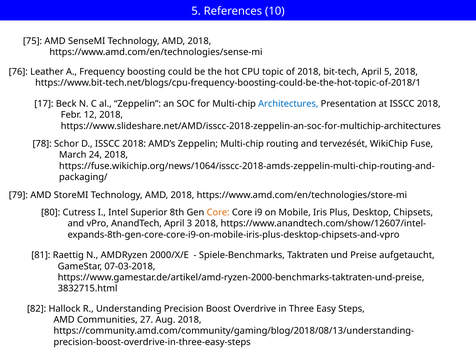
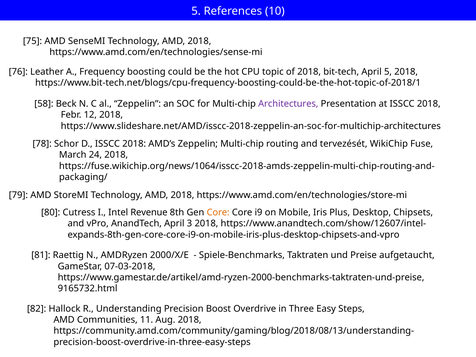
17: 17 -> 58
Architectures colour: blue -> purple
Superior: Superior -> Revenue
3832715.html: 3832715.html -> 9165732.html
27: 27 -> 11
